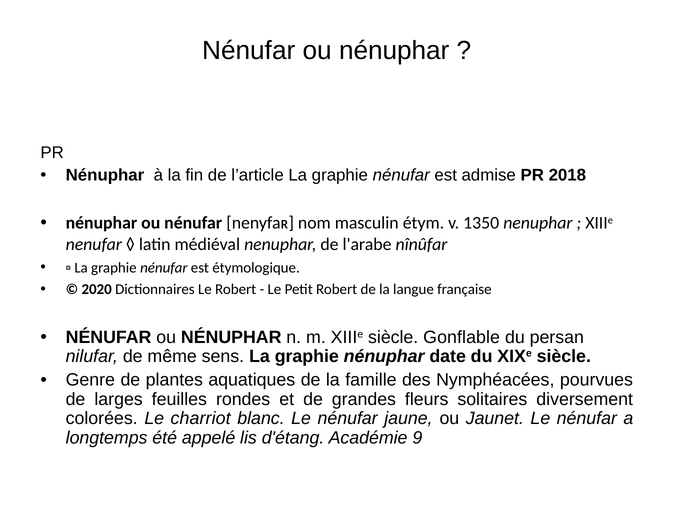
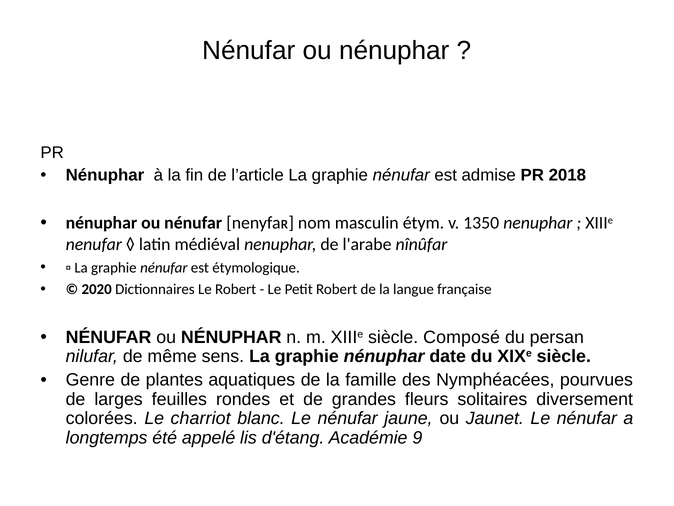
Gonflable: Gonflable -> Composé
